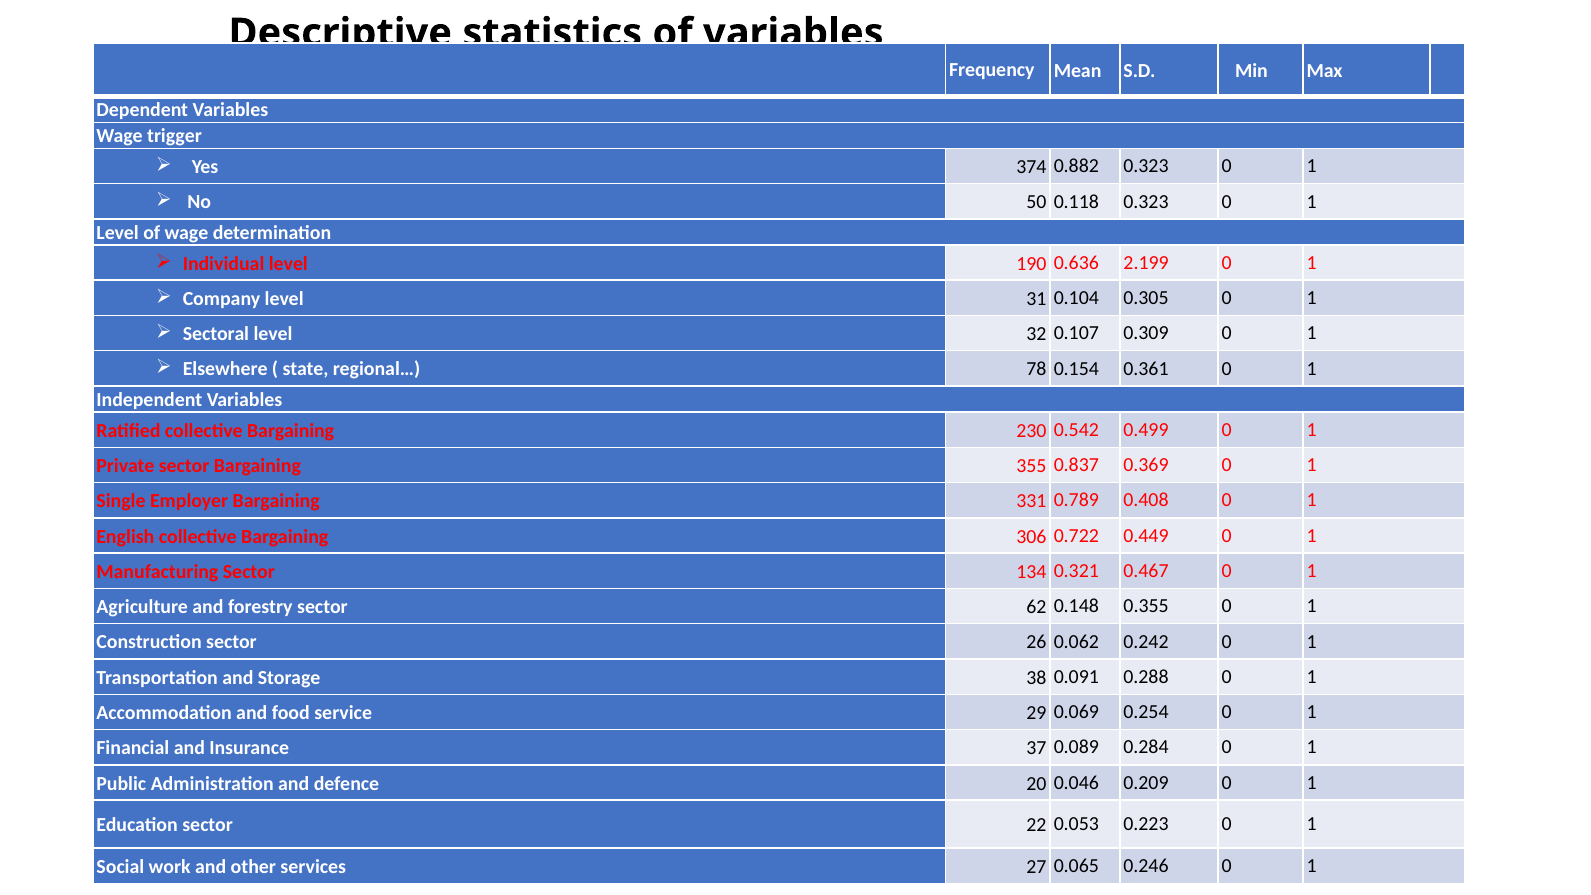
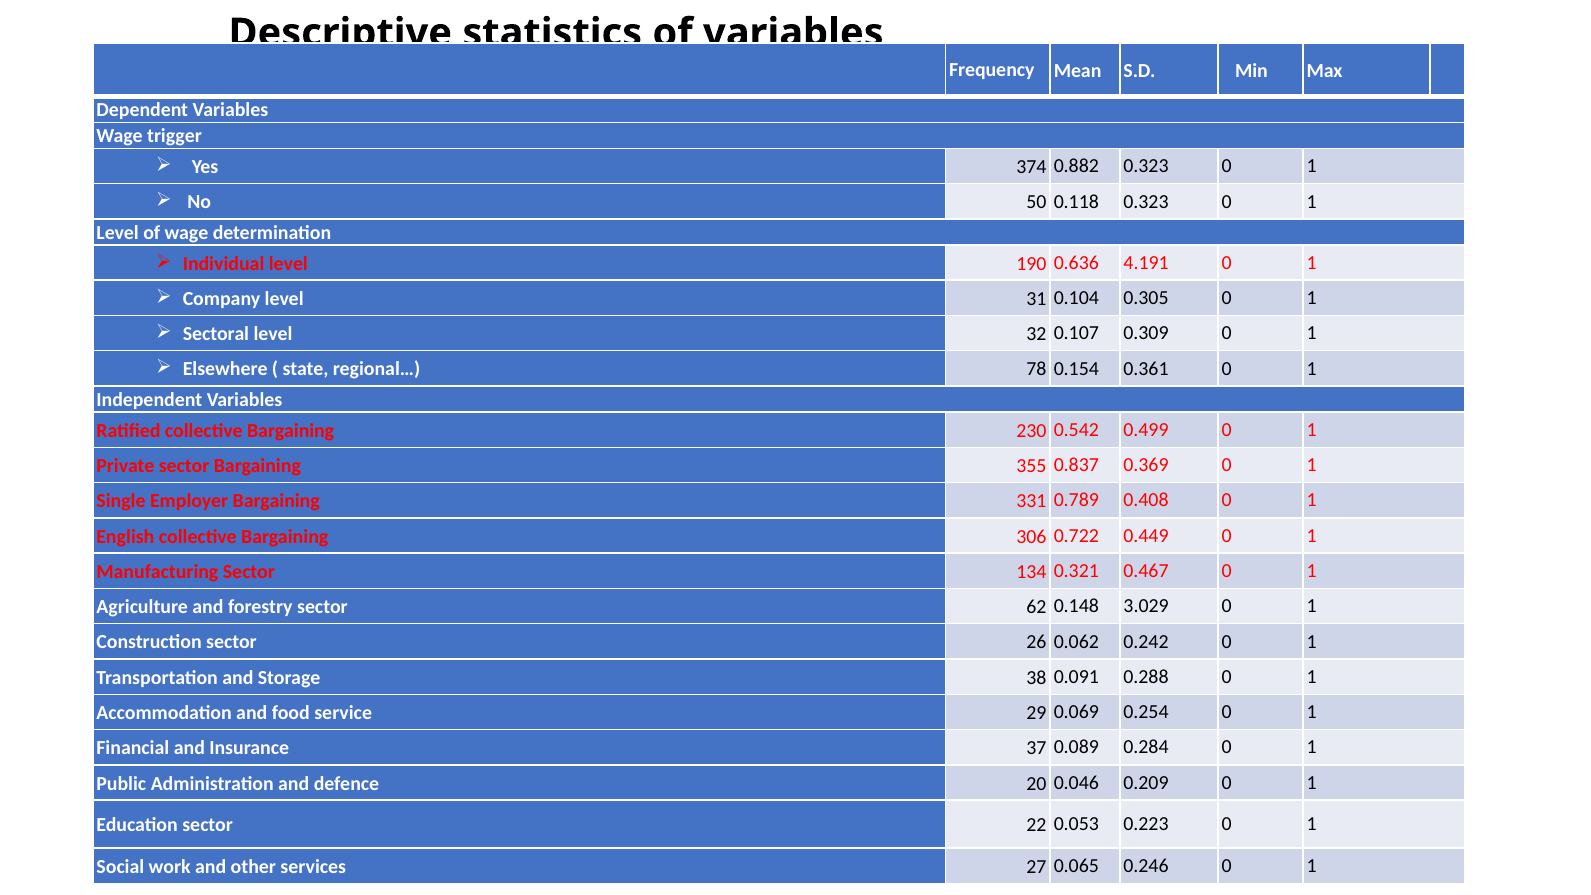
2.199: 2.199 -> 4.191
0.355: 0.355 -> 3.029
